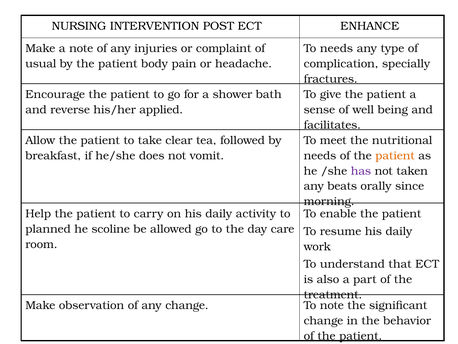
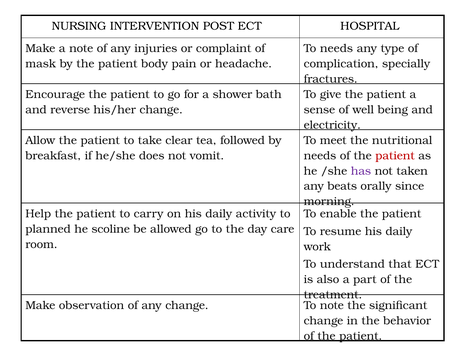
ENHANCE: ENHANCE -> HOSPITAL
usual: usual -> mask
his/her applied: applied -> change
facilitates: facilitates -> electricity
patient at (395, 155) colour: orange -> red
